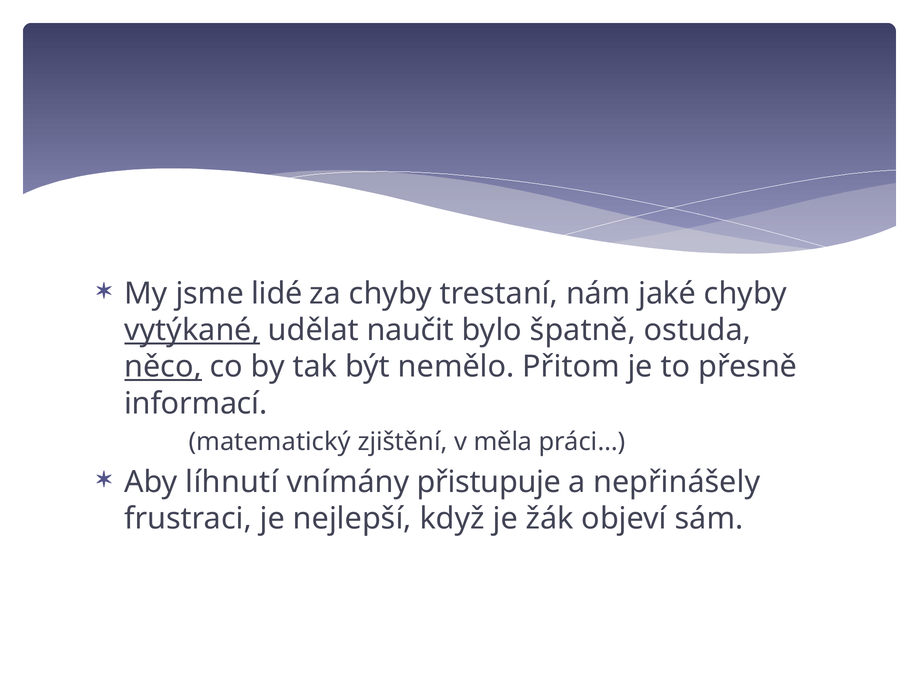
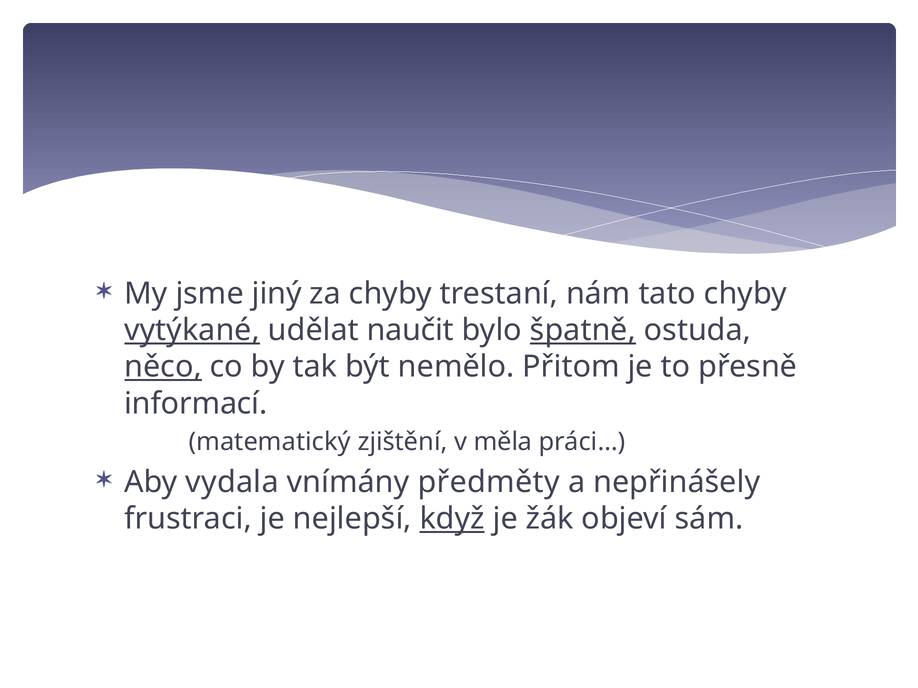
lidé: lidé -> jiný
jaké: jaké -> tato
špatně underline: none -> present
líhnutí: líhnutí -> vydala
přistupuje: přistupuje -> předměty
když underline: none -> present
